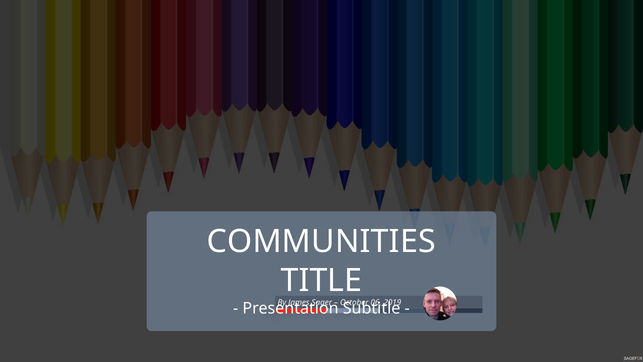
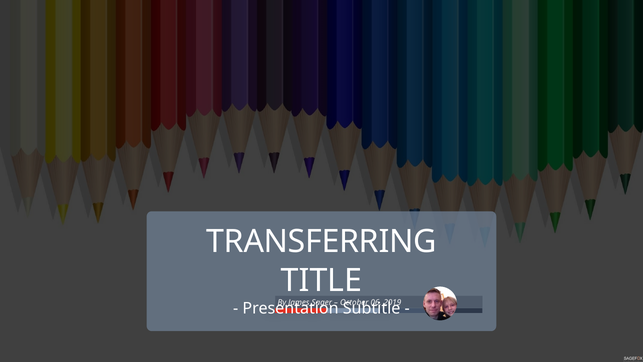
COMMUNITIES: COMMUNITIES -> TRANSFERRING
